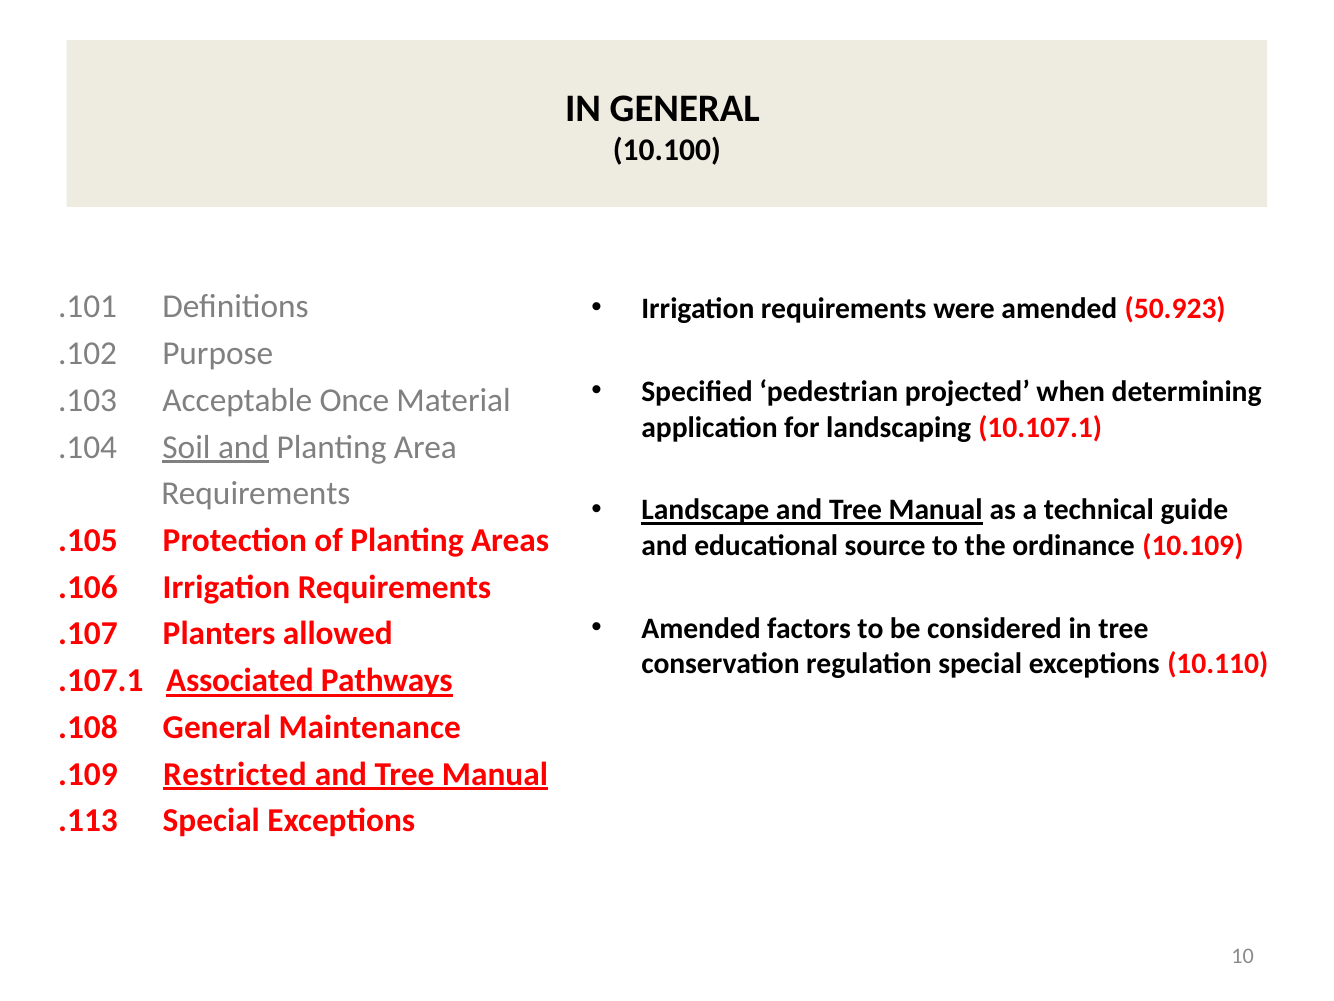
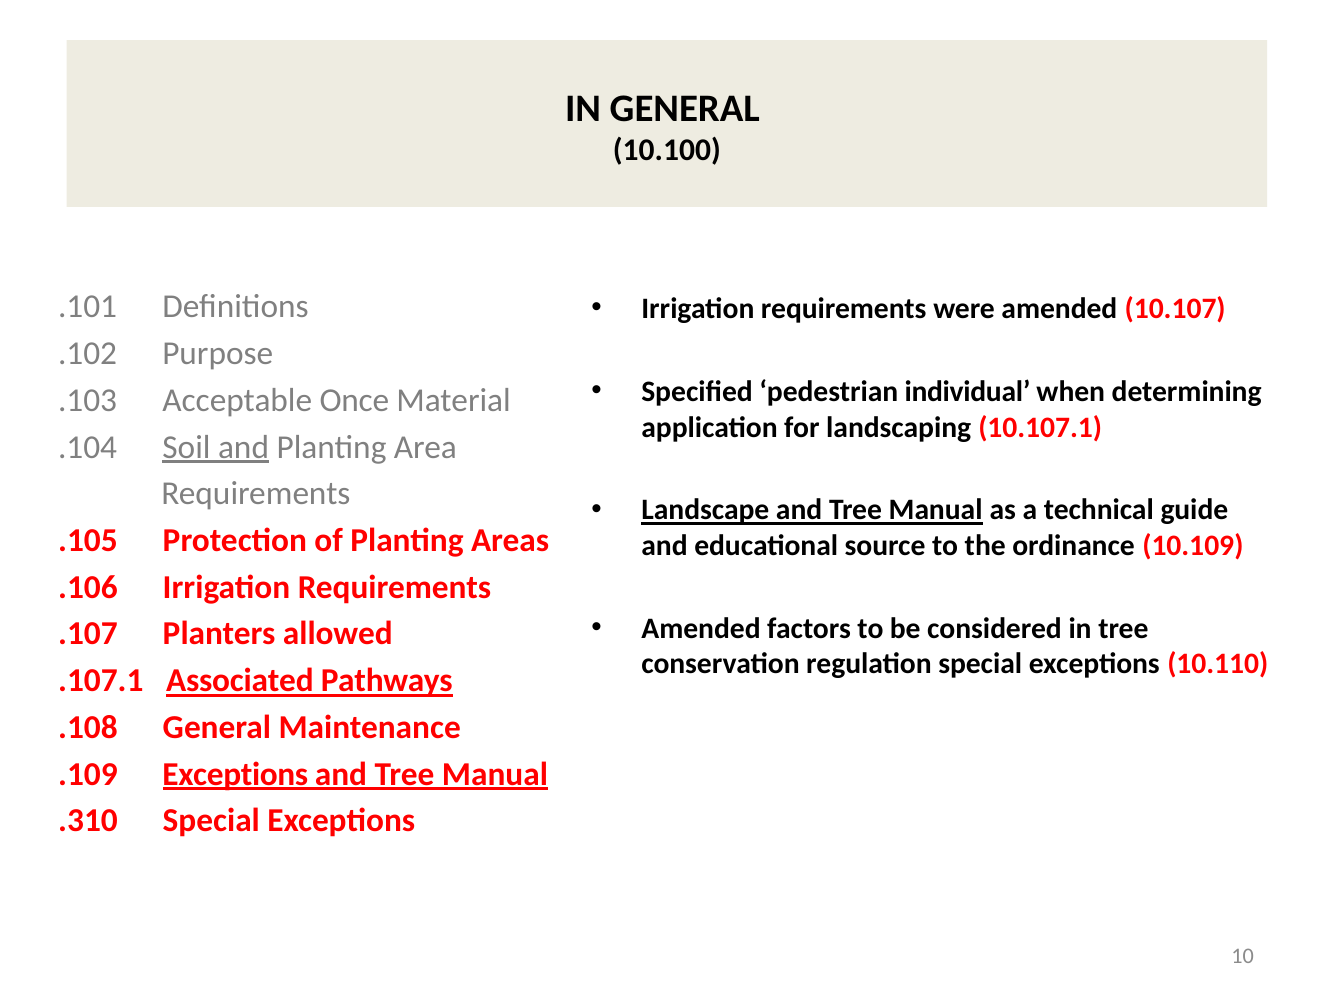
50.923: 50.923 -> 10.107
projected: projected -> individual
.109 Restricted: Restricted -> Exceptions
.113: .113 -> .310
